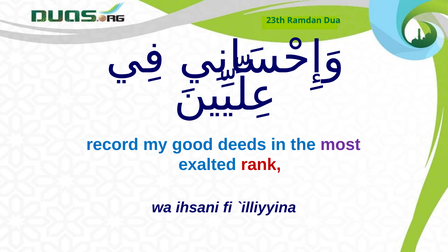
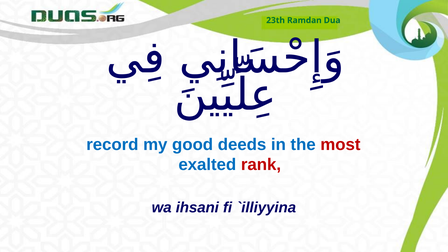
most colour: purple -> red
